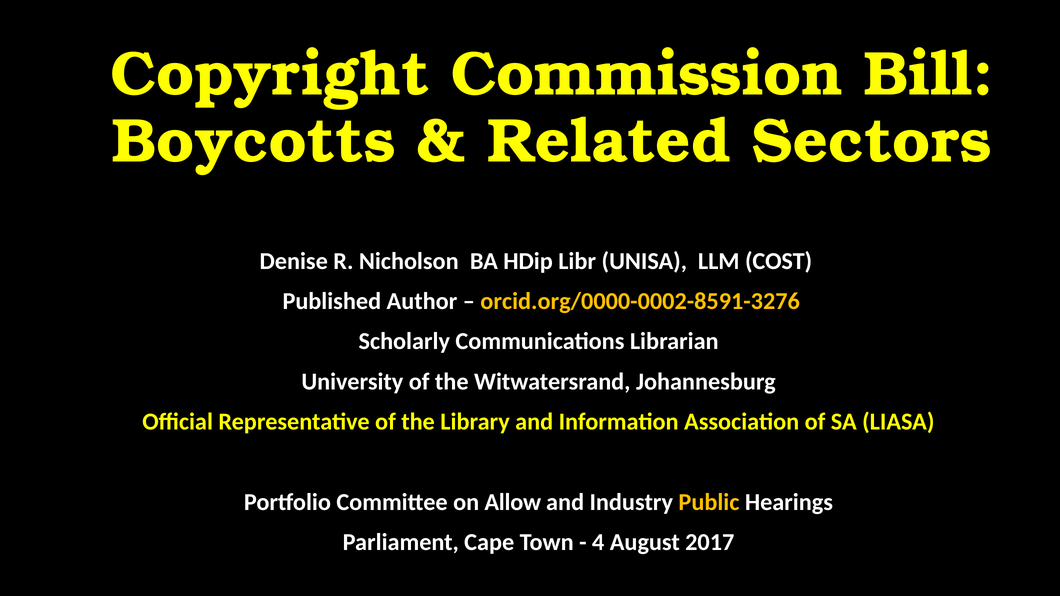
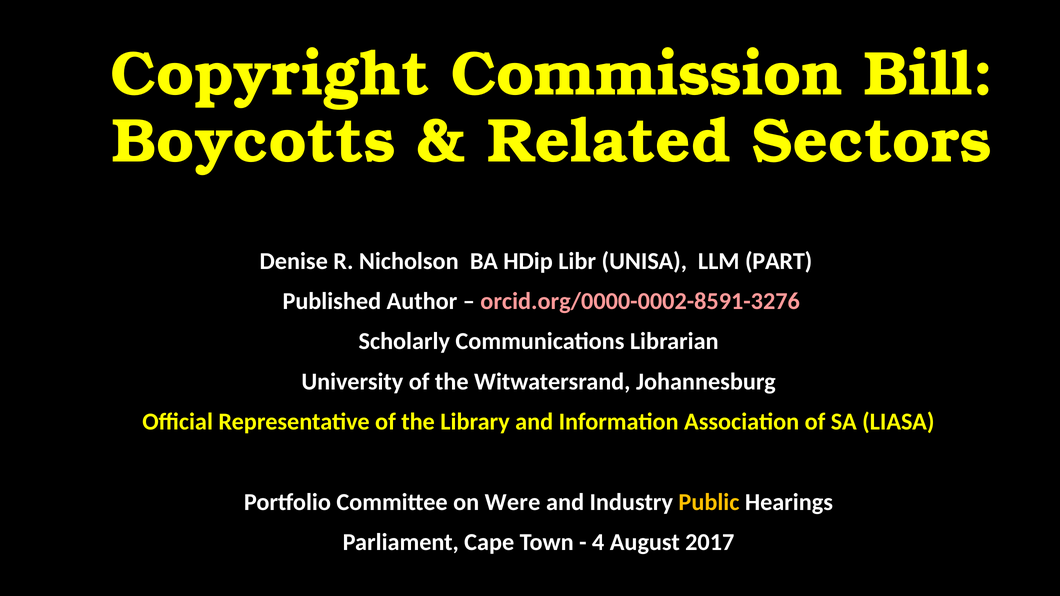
COST: COST -> PART
orcid.org/0000-0002-8591-3276 colour: yellow -> pink
Allow: Allow -> Were
